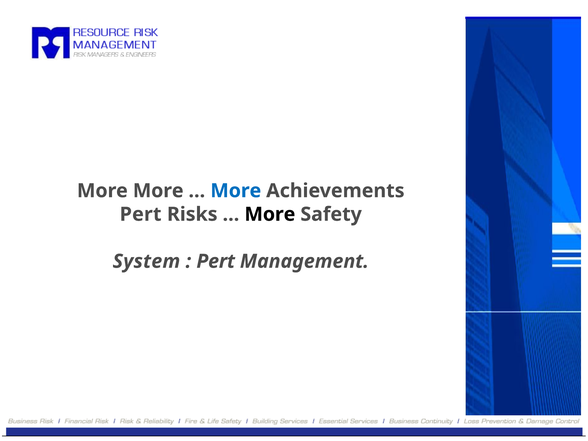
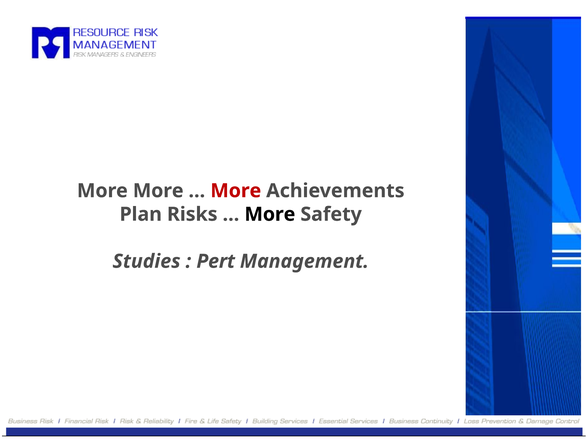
More at (236, 191) colour: blue -> red
Pert at (141, 214): Pert -> Plan
System: System -> Studies
